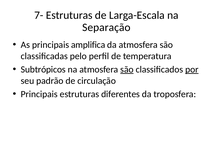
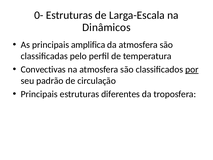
7-: 7- -> 0-
Separação: Separação -> Dinâmicos
Subtrópicos: Subtrópicos -> Convectivas
são at (127, 69) underline: present -> none
